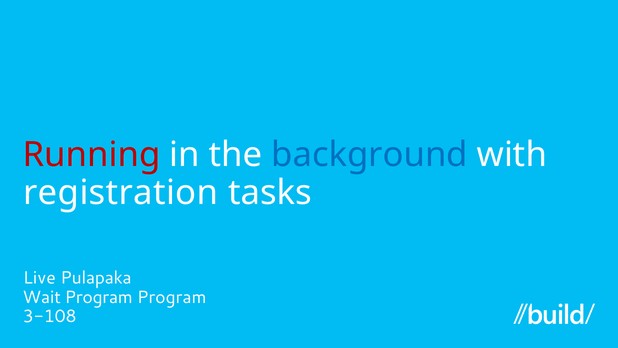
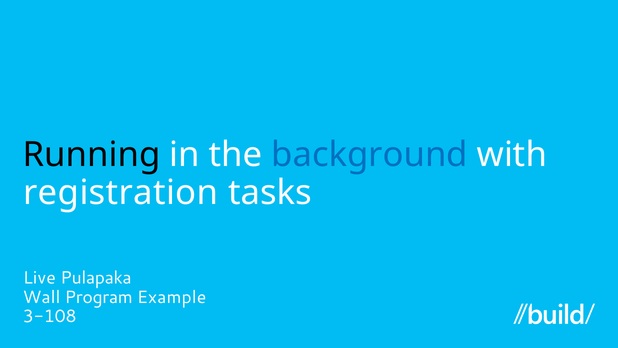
Running colour: red -> black
Wait: Wait -> Wall
Program Program: Program -> Example
